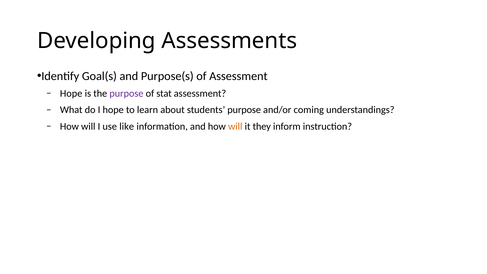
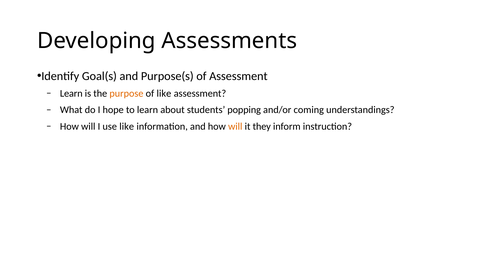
Hope at (71, 93): Hope -> Learn
purpose at (126, 93) colour: purple -> orange
of stat: stat -> like
students purpose: purpose -> popping
